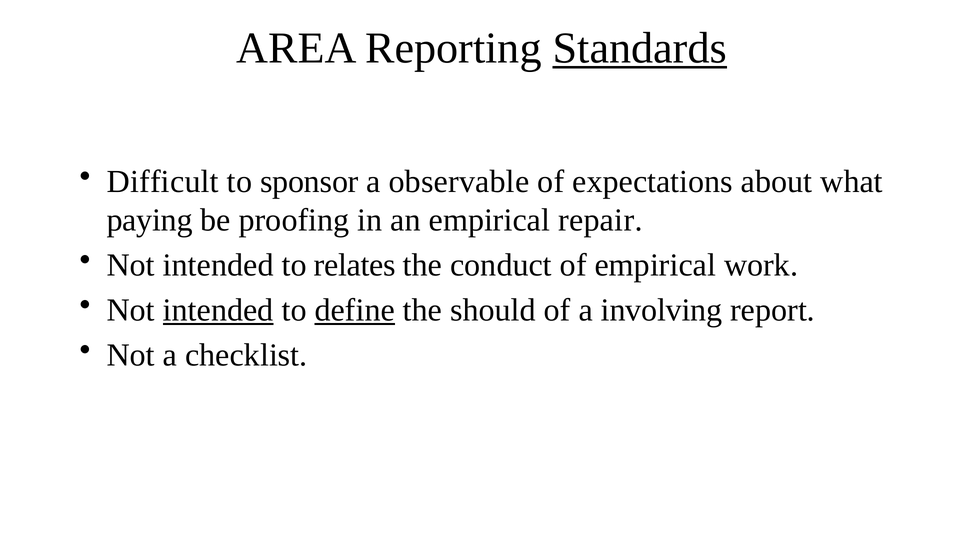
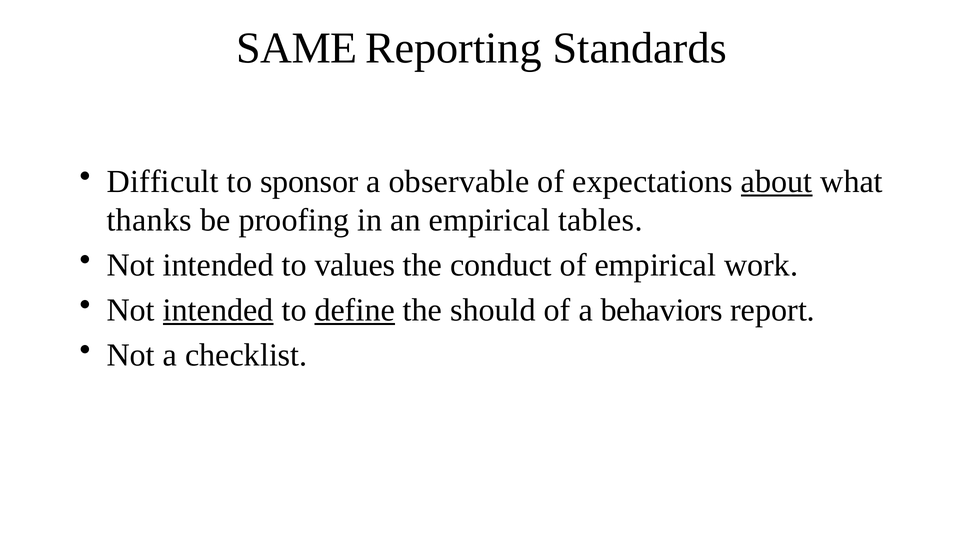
AREA: AREA -> SAME
Standards underline: present -> none
about underline: none -> present
paying: paying -> thanks
repair: repair -> tables
relates: relates -> values
involving: involving -> behaviors
